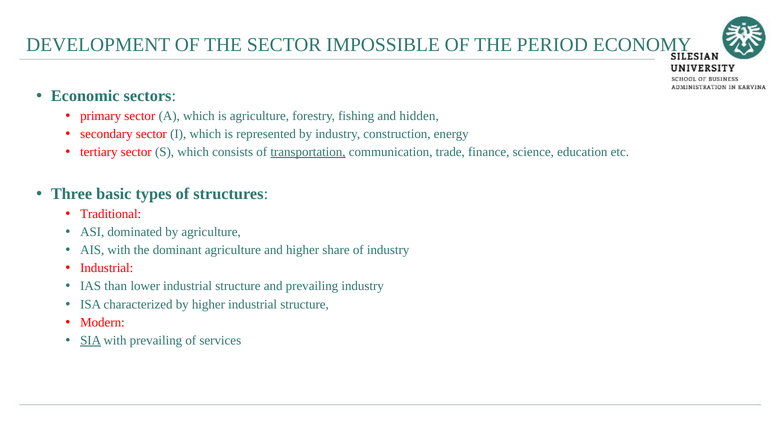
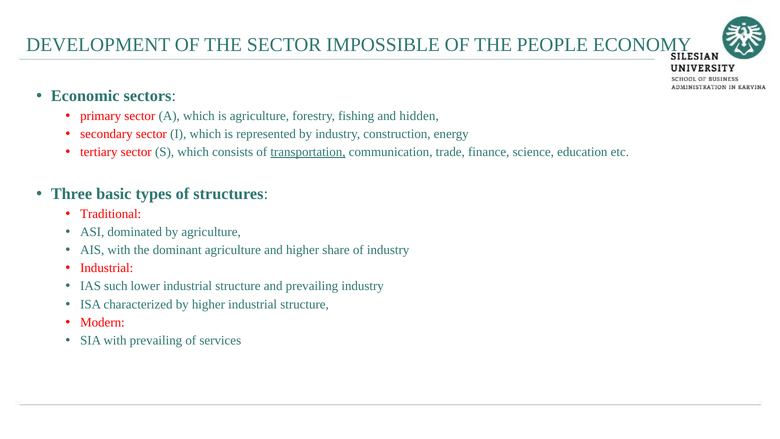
PERIOD: PERIOD -> PEOPLE
than: than -> such
SIA underline: present -> none
